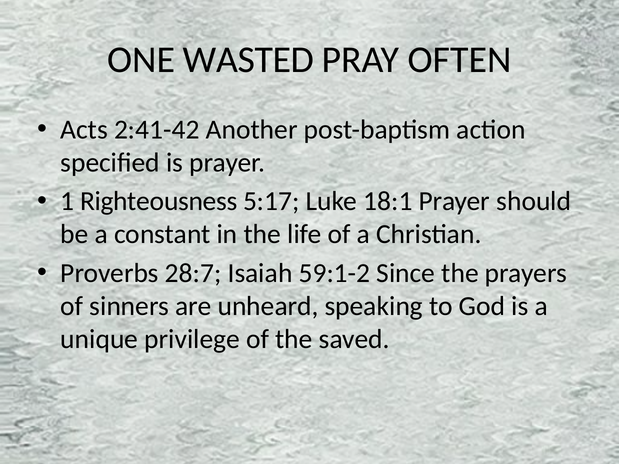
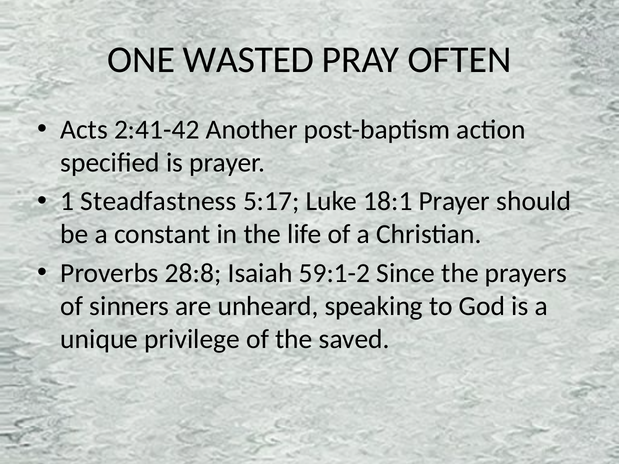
Righteousness: Righteousness -> Steadfastness
28:7: 28:7 -> 28:8
